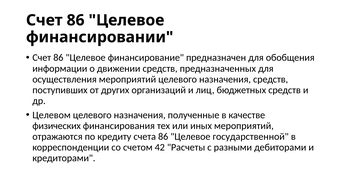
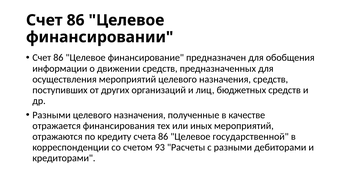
Целевом at (52, 115): Целевом -> Разными
физических: физических -> отражается
42: 42 -> 93
